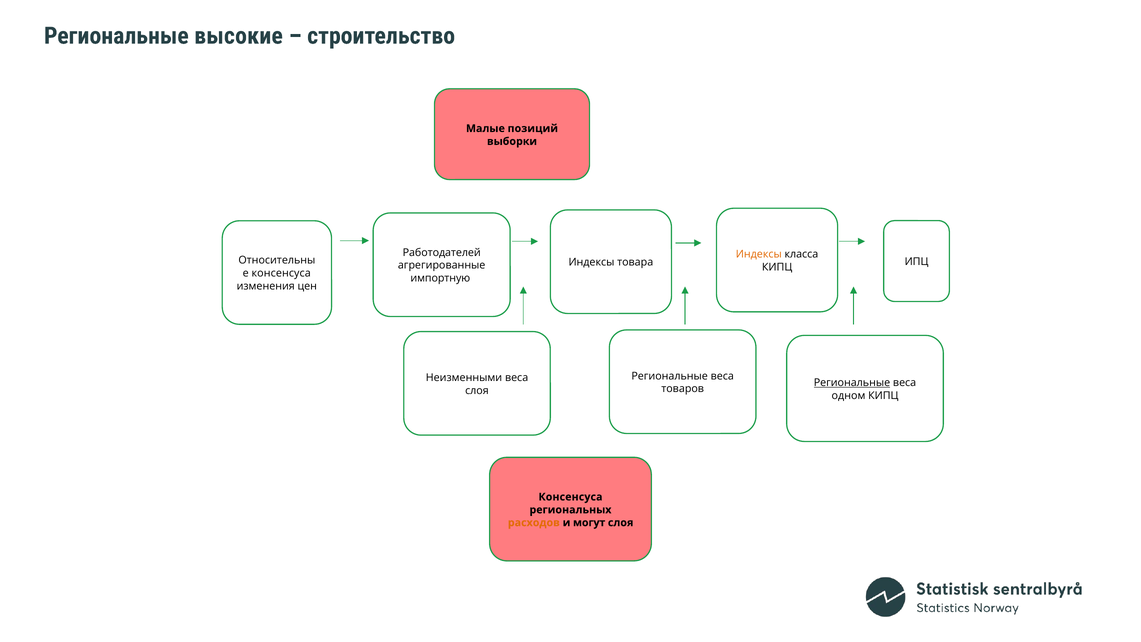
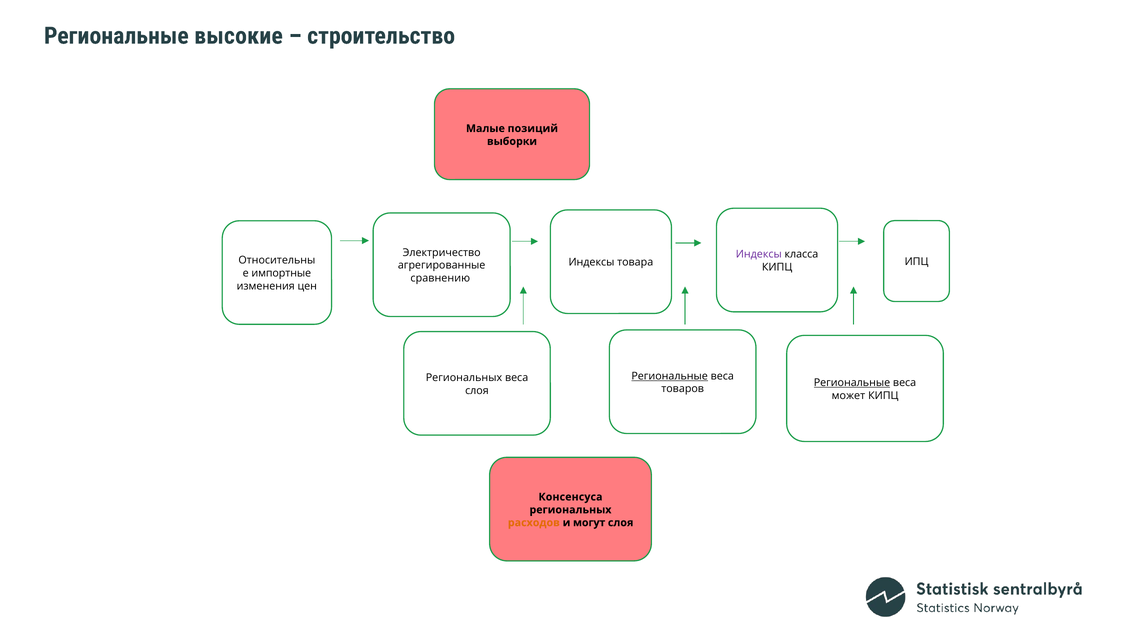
Работодателей: Работодателей -> Электричество
Индексы at (759, 254) colour: orange -> purple
консенсуса at (281, 273): консенсуса -> импортные
импортную: импортную -> сравнению
Региональные at (670, 376) underline: none -> present
Неизменными at (464, 378): Неизменными -> Региональных
одном: одном -> может
